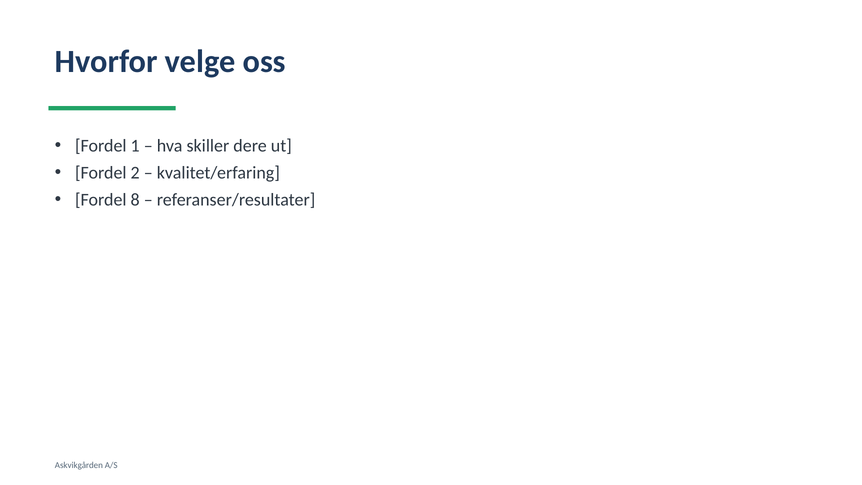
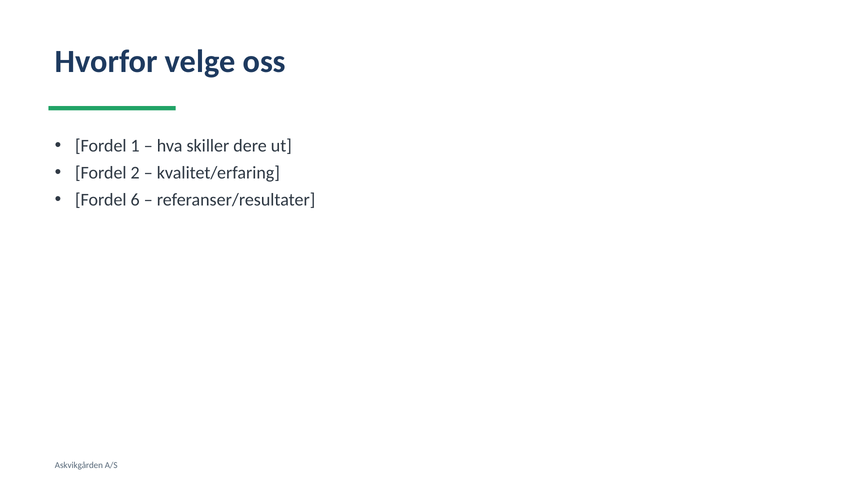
8: 8 -> 6
